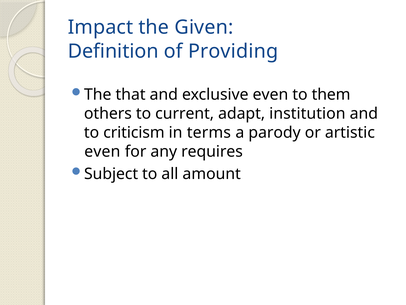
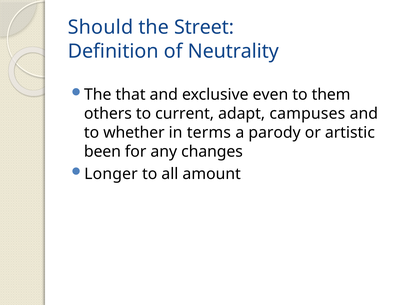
Impact: Impact -> Should
Given: Given -> Street
Providing: Providing -> Neutrality
institution: institution -> campuses
criticism: criticism -> whether
even at (102, 151): even -> been
requires: requires -> changes
Subject: Subject -> Longer
